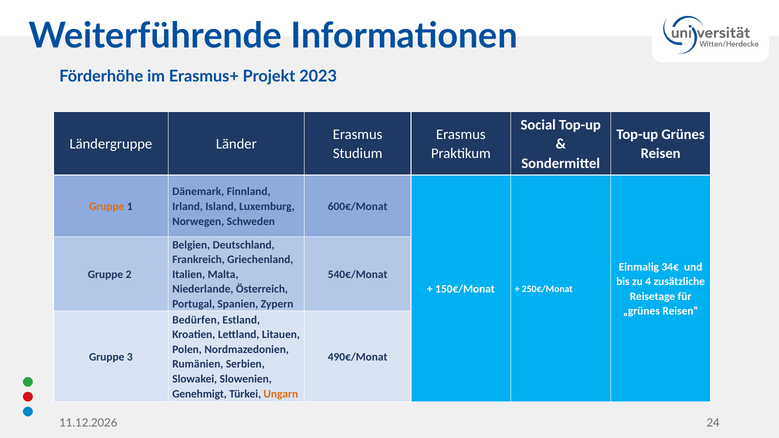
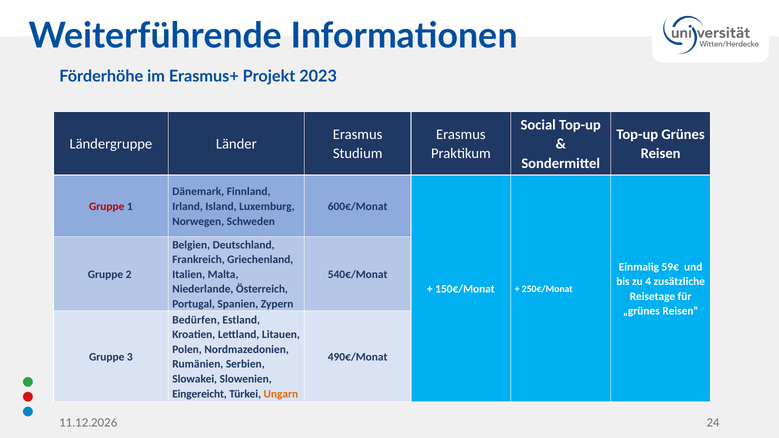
Gruppe at (107, 207) colour: orange -> red
34€: 34€ -> 59€
Genehmigt: Genehmigt -> Eingereicht
